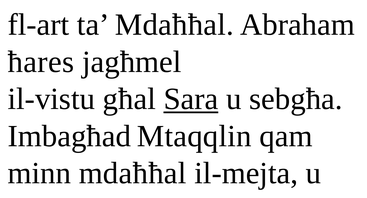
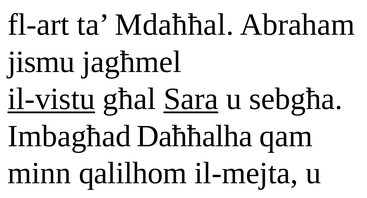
ħares: ħares -> jismu
il-vistu underline: none -> present
Mtaqqlin: Mtaqqlin -> Daħħalha
minn mdaħħal: mdaħħal -> qalilhom
